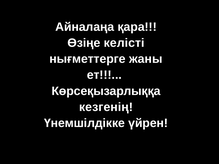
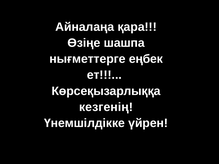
келісті: келісті -> шашпа
жаны: жаны -> еңбек
